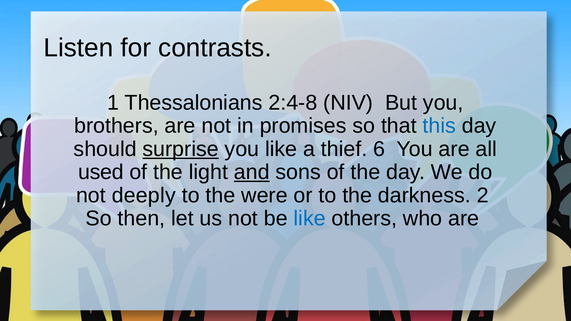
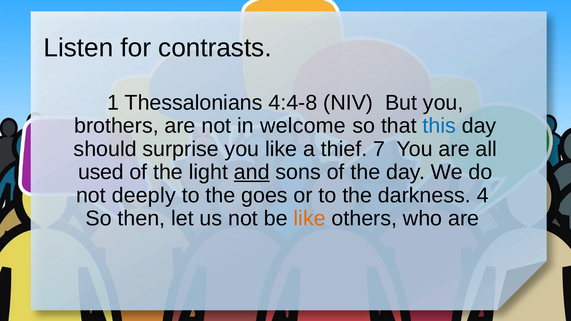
2:4-8: 2:4-8 -> 4:4-8
promises: promises -> welcome
surprise underline: present -> none
6: 6 -> 7
were: were -> goes
2: 2 -> 4
like at (310, 219) colour: blue -> orange
